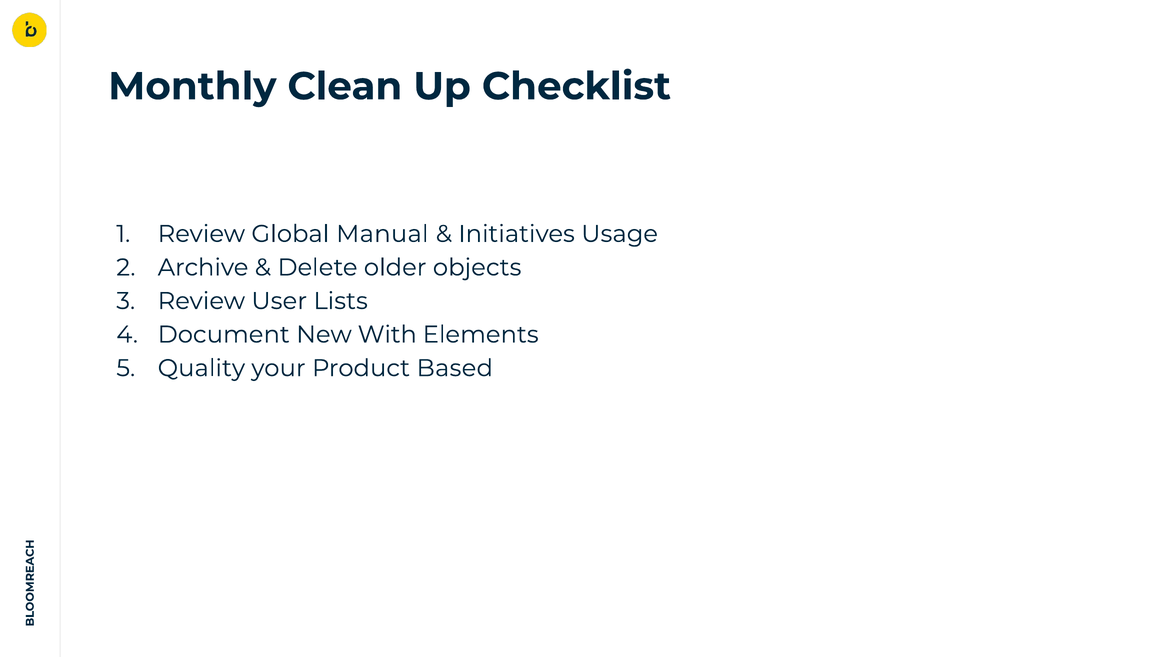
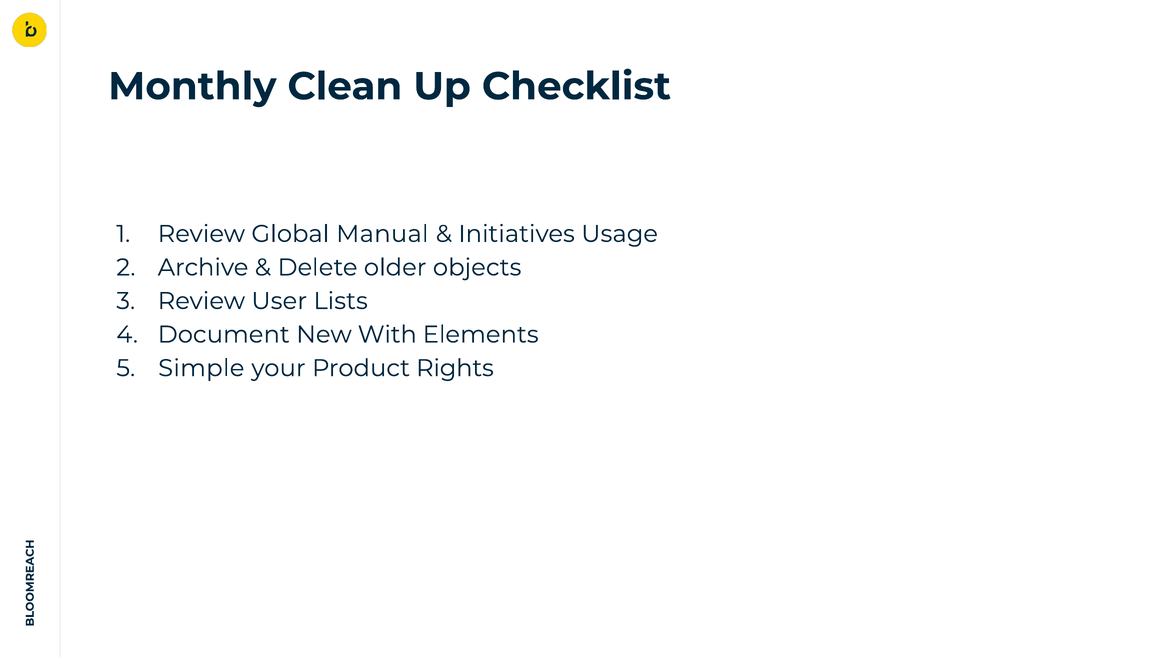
Quality: Quality -> Simple
Based: Based -> Rights
